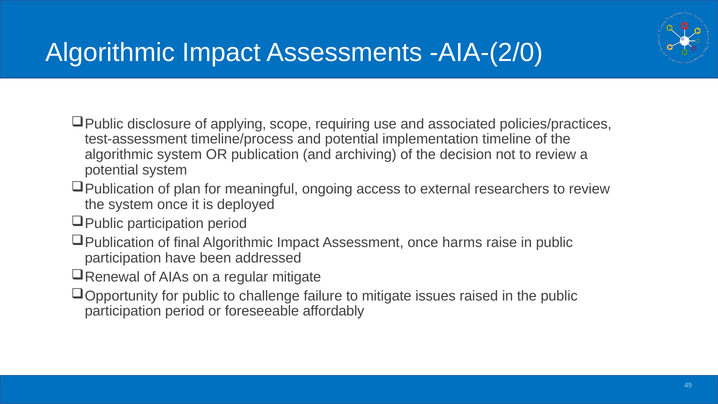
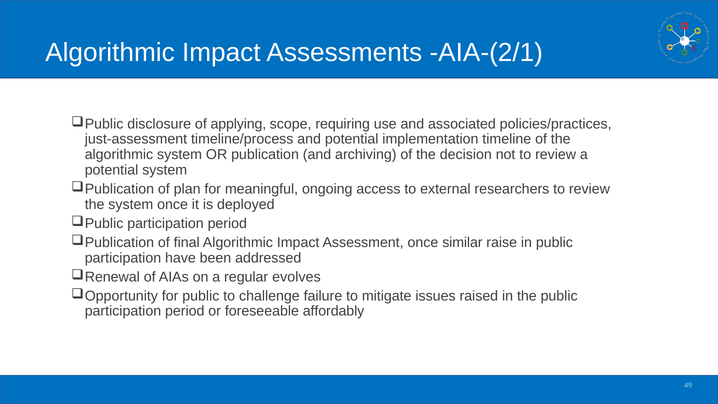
AIA-(2/0: AIA-(2/0 -> AIA-(2/1
test-assessment: test-assessment -> just-assessment
harms: harms -> similar
regular mitigate: mitigate -> evolves
